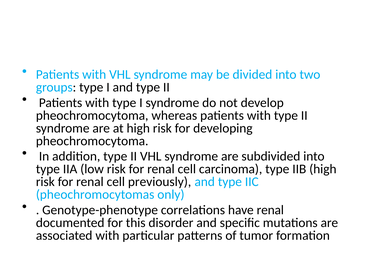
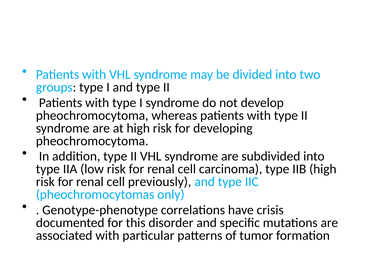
have renal: renal -> crisis
